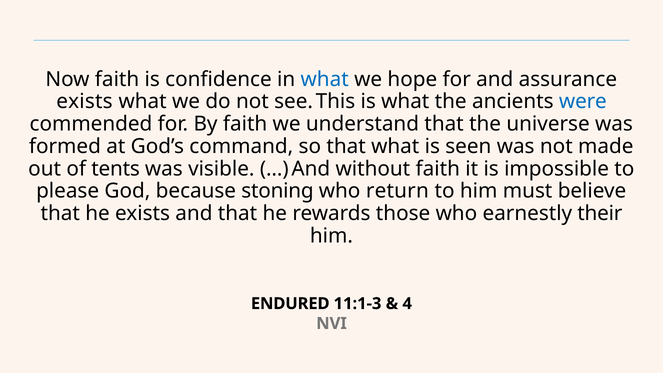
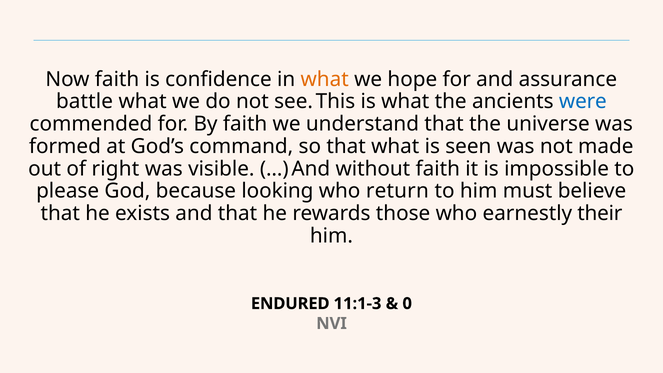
what at (325, 79) colour: blue -> orange
exists at (84, 102): exists -> battle
tents: tents -> right
stoning: stoning -> looking
4: 4 -> 0
